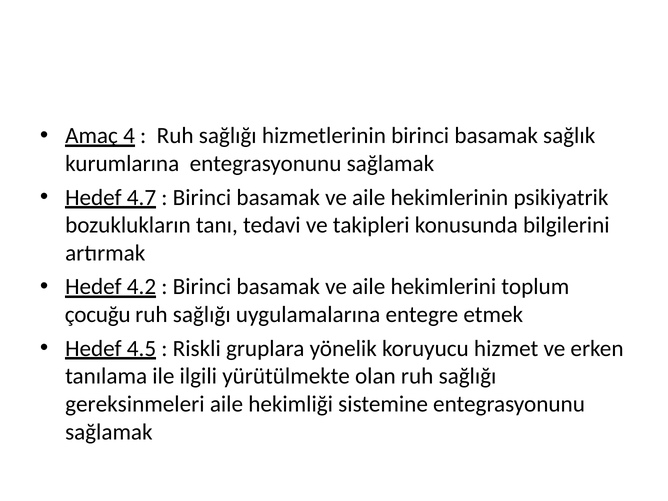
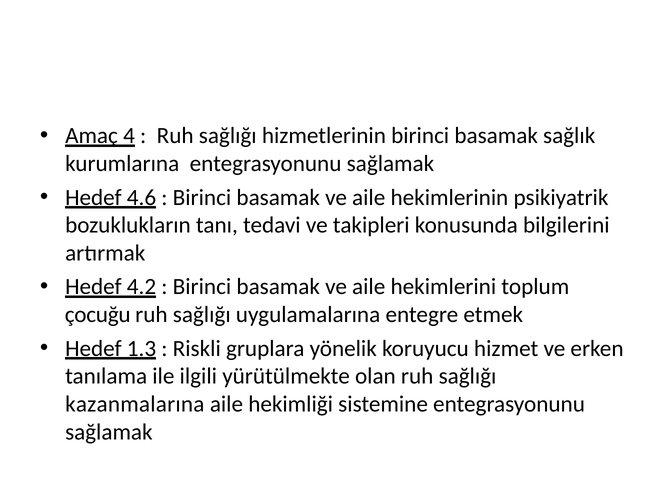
4.7: 4.7 -> 4.6
4.5: 4.5 -> 1.3
gereksinmeleri: gereksinmeleri -> kazanmalarına
